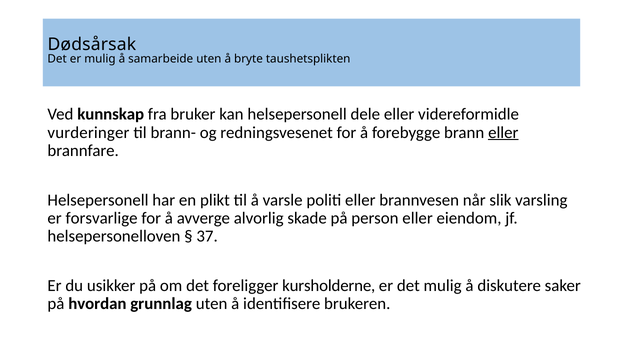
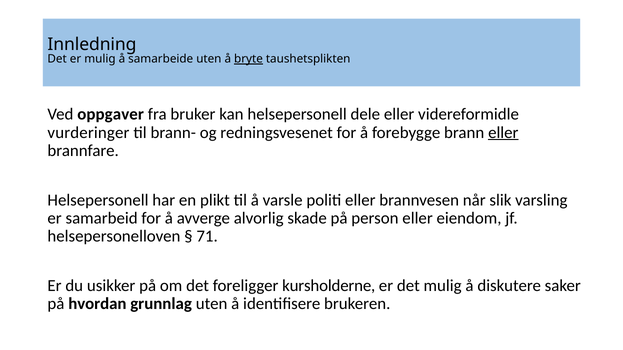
Dødsårsak: Dødsårsak -> Innledning
bryte underline: none -> present
kunnskap: kunnskap -> oppgaver
forsvarlige: forsvarlige -> samarbeid
37: 37 -> 71
